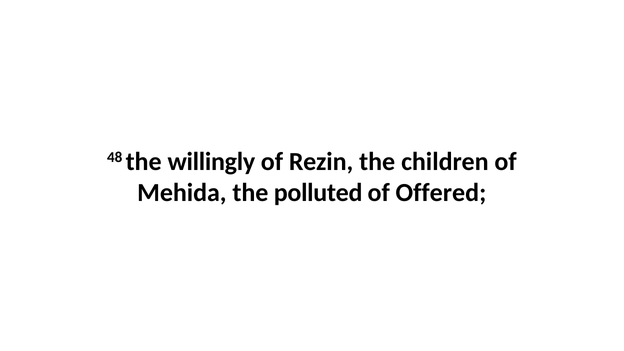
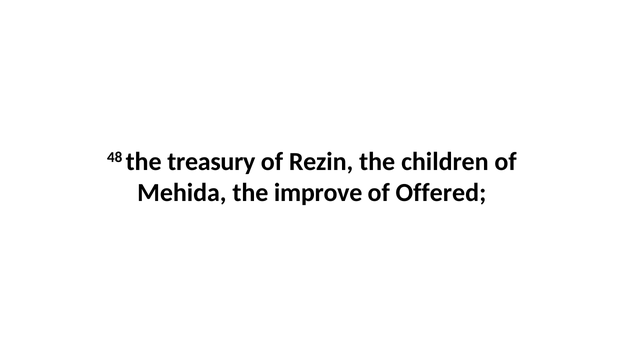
willingly: willingly -> treasury
polluted: polluted -> improve
